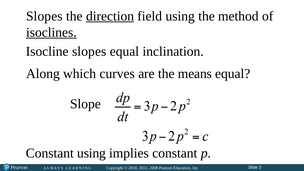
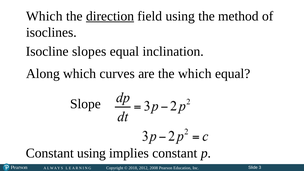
Slopes at (44, 16): Slopes -> Which
isoclines underline: present -> none
the means: means -> which
